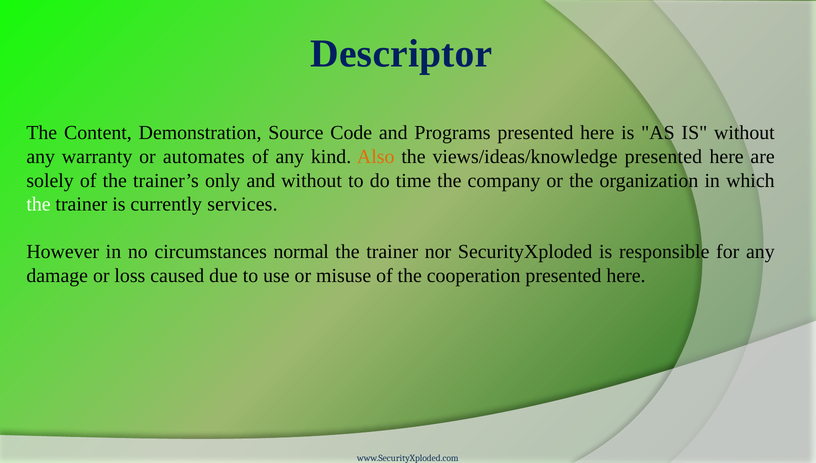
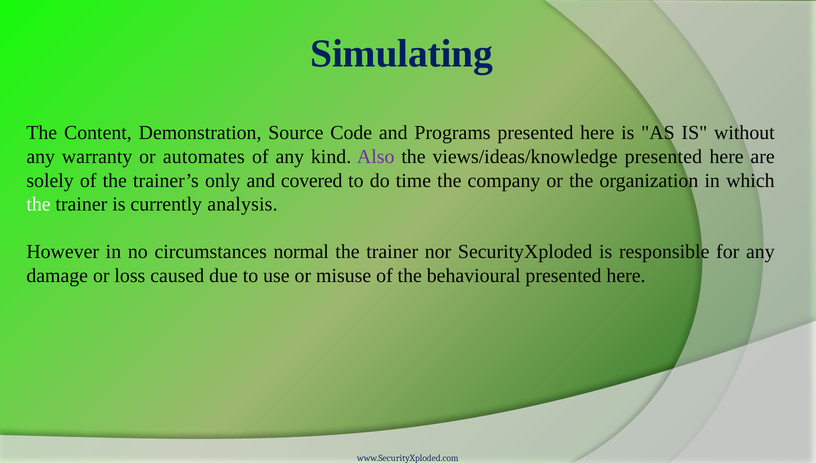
Descriptor: Descriptor -> Simulating
Also colour: orange -> purple
and without: without -> covered
services: services -> analysis
cooperation: cooperation -> behavioural
